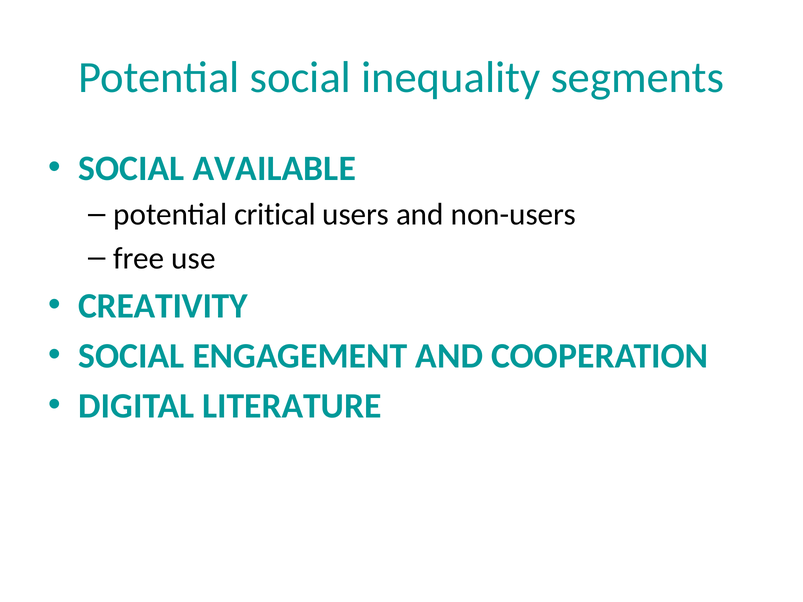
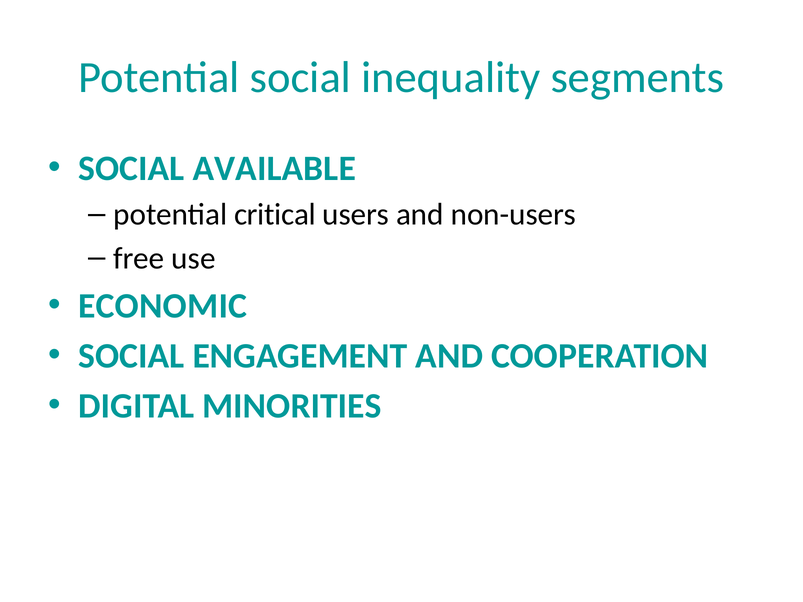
CREATIVITY: CREATIVITY -> ECONOMIC
LITERATURE: LITERATURE -> MINORITIES
